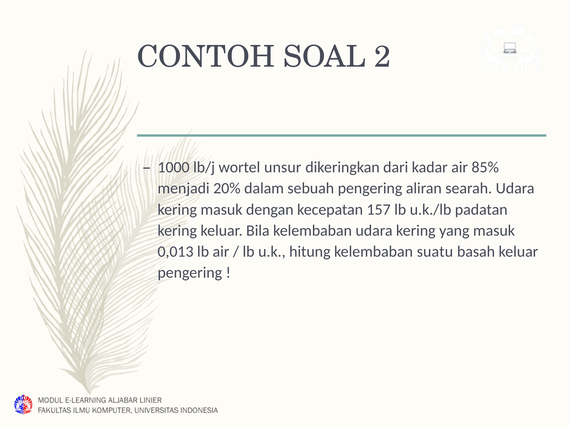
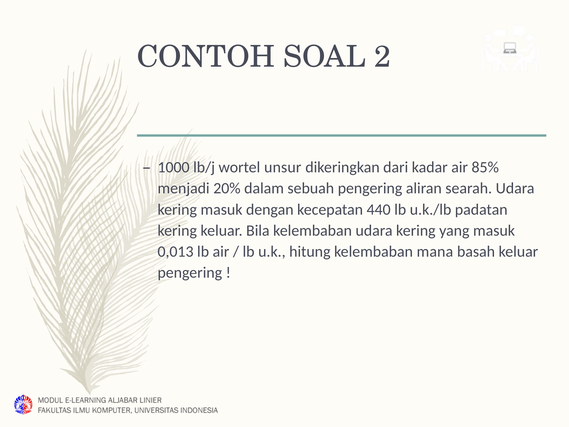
157: 157 -> 440
suatu: suatu -> mana
